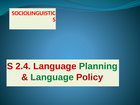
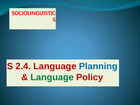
Planning colour: green -> blue
